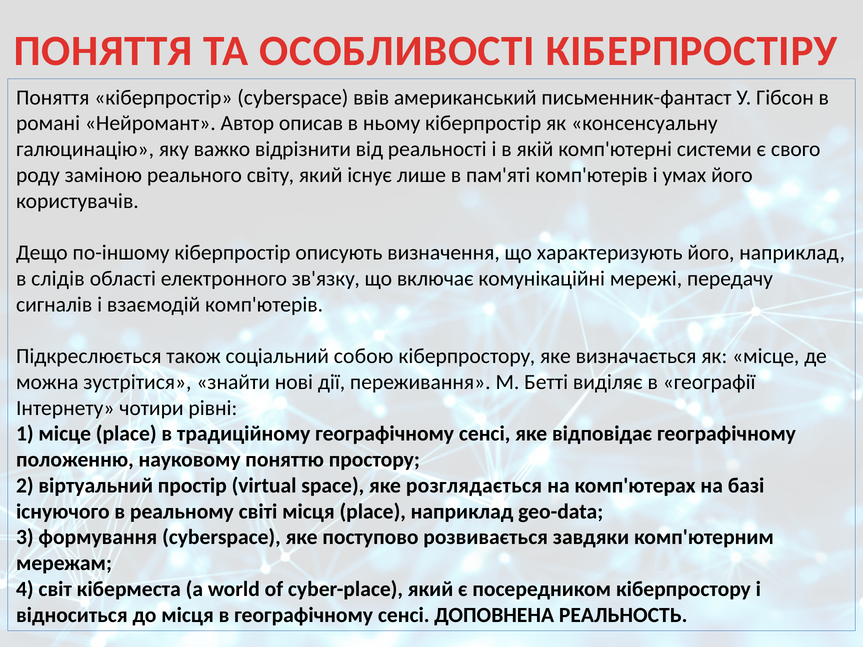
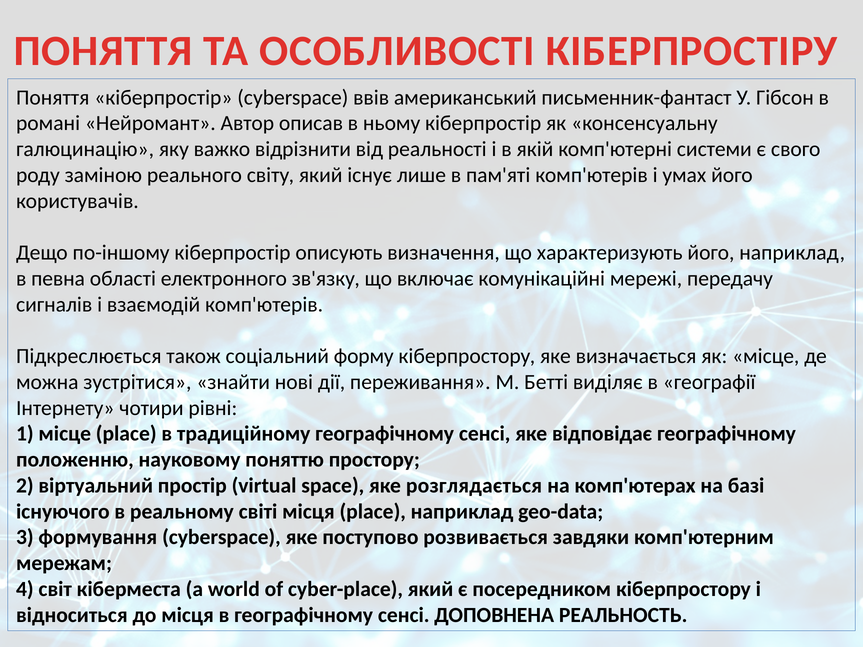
слідів: слідів -> певна
собою: собою -> форму
